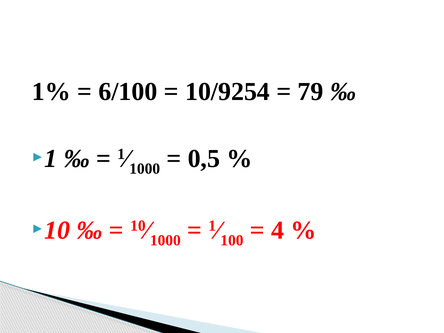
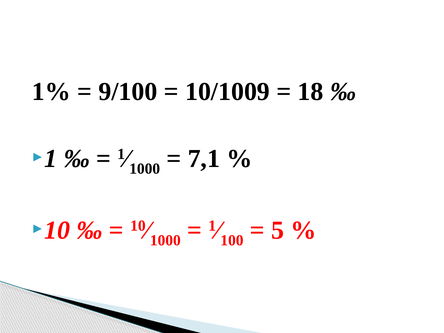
6/100: 6/100 -> 9/100
10/9254: 10/9254 -> 10/1009
79: 79 -> 18
0,5: 0,5 -> 7,1
4: 4 -> 5
